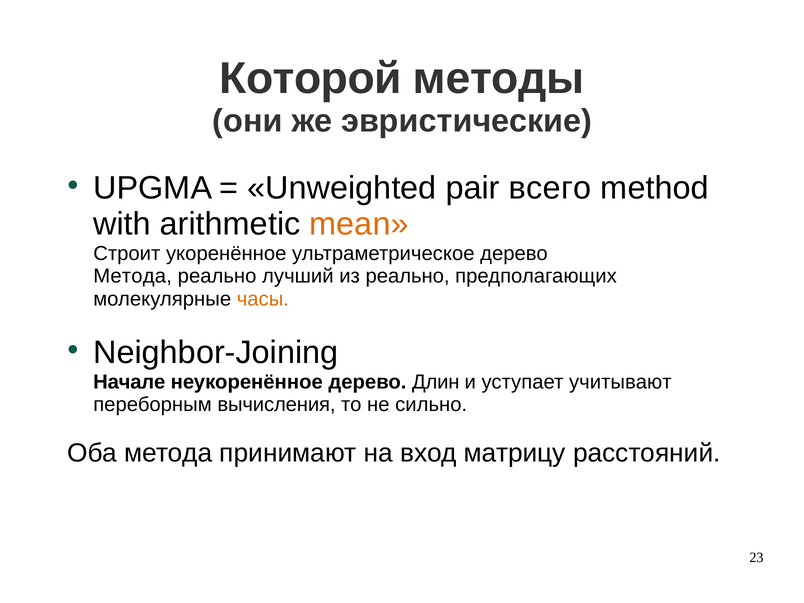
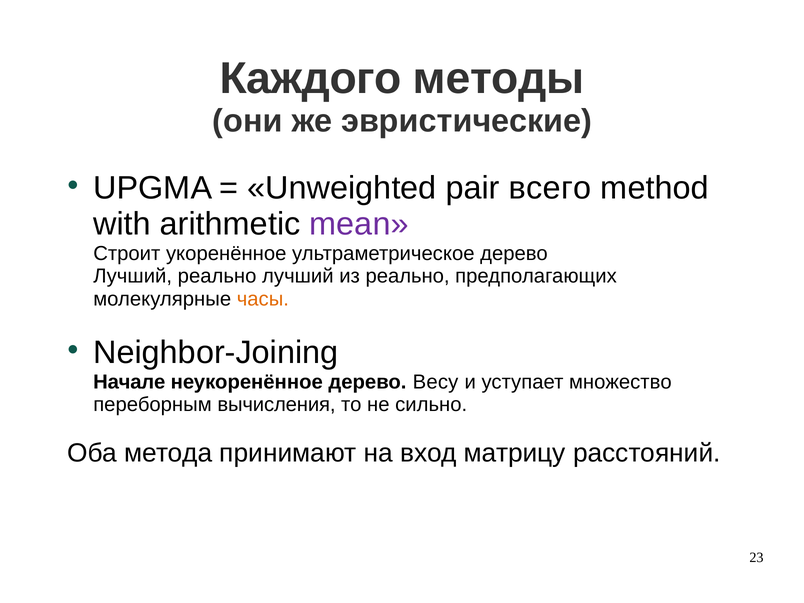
Которой: Которой -> Каждого
mean colour: orange -> purple
Метода at (133, 276): Метода -> Лучший
Длин: Длин -> Весу
учитывают: учитывают -> множество
